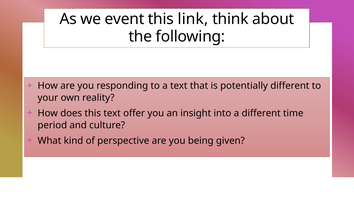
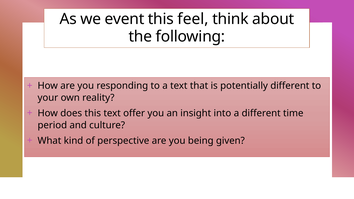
link: link -> feel
